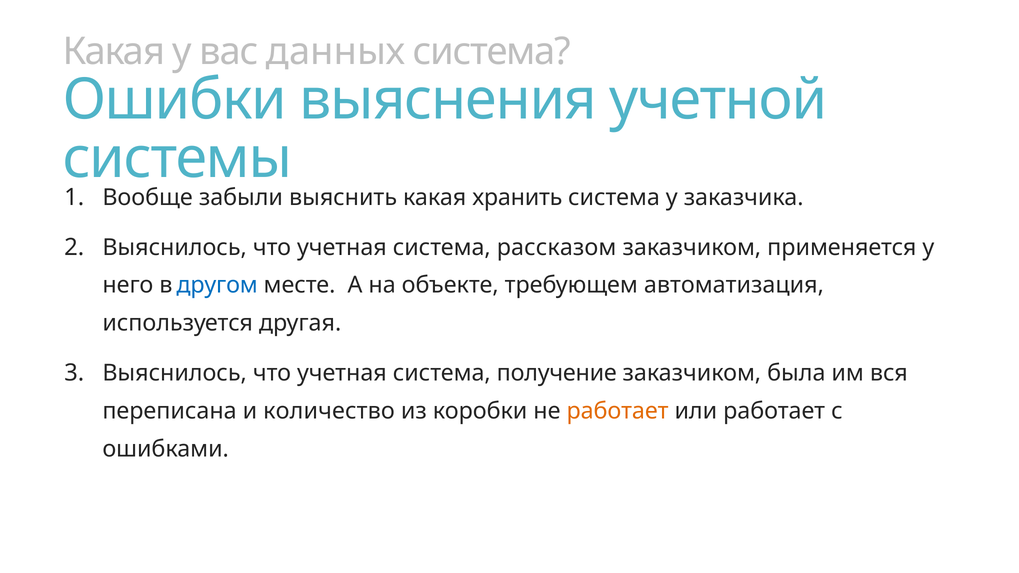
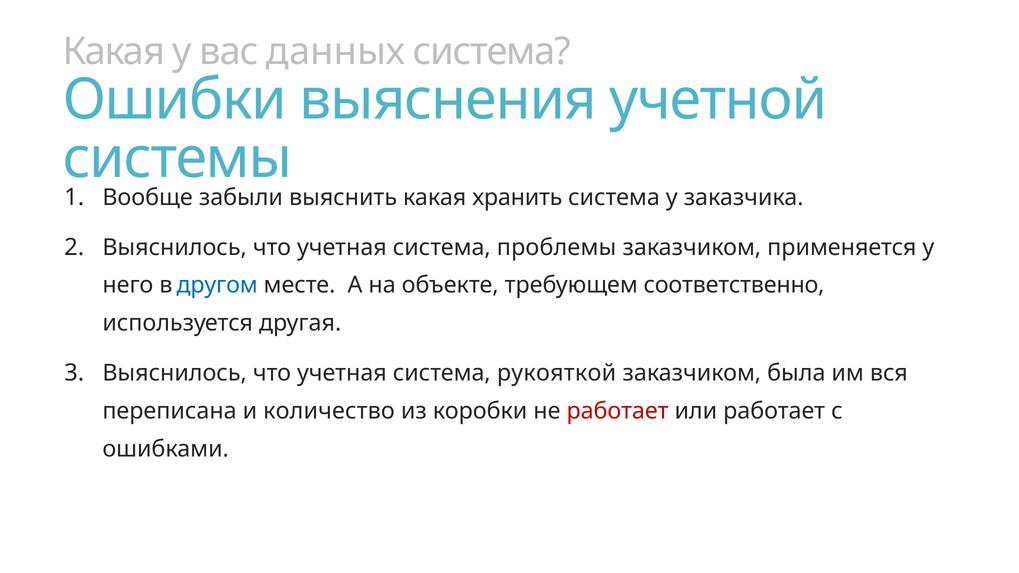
рассказом: рассказом -> проблемы
автоматизация: автоматизация -> соответственно
получение: получение -> рукояткой
работает at (618, 411) colour: orange -> red
